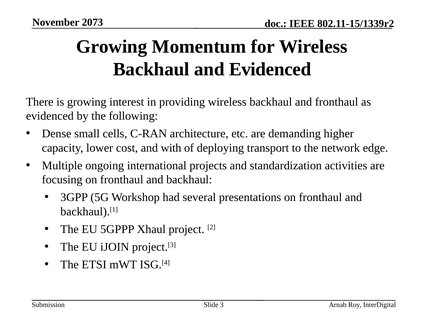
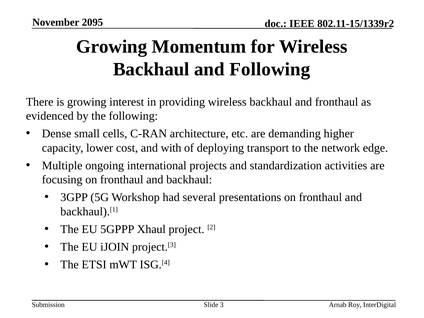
2073: 2073 -> 2095
and Evidenced: Evidenced -> Following
